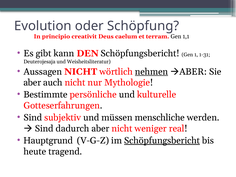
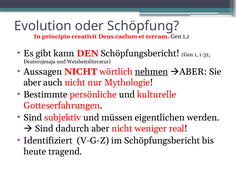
menschliche: menschliche -> eigentlichen
Hauptgrund: Hauptgrund -> Identifiziert
Schöpfungsbericht at (162, 141) underline: present -> none
